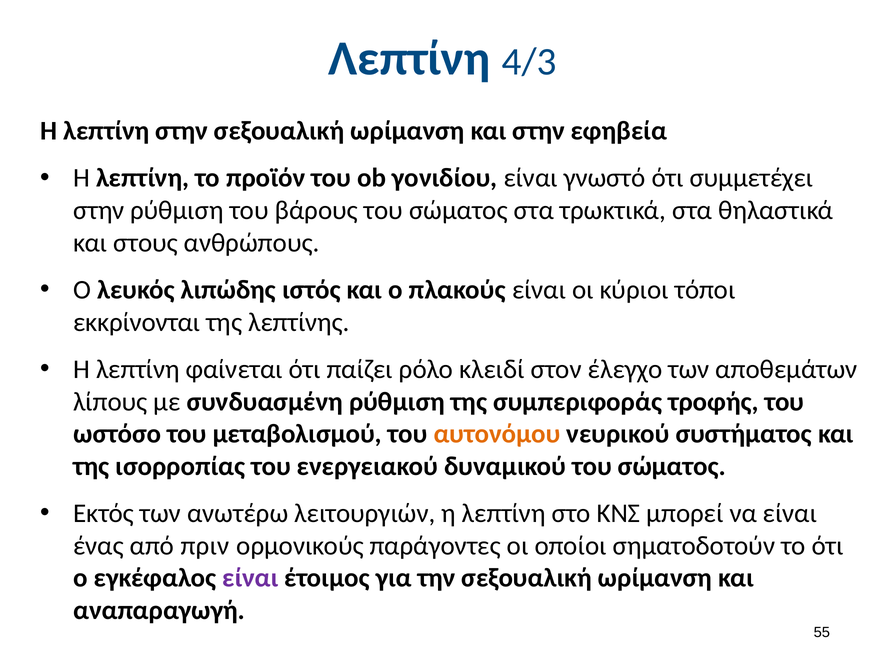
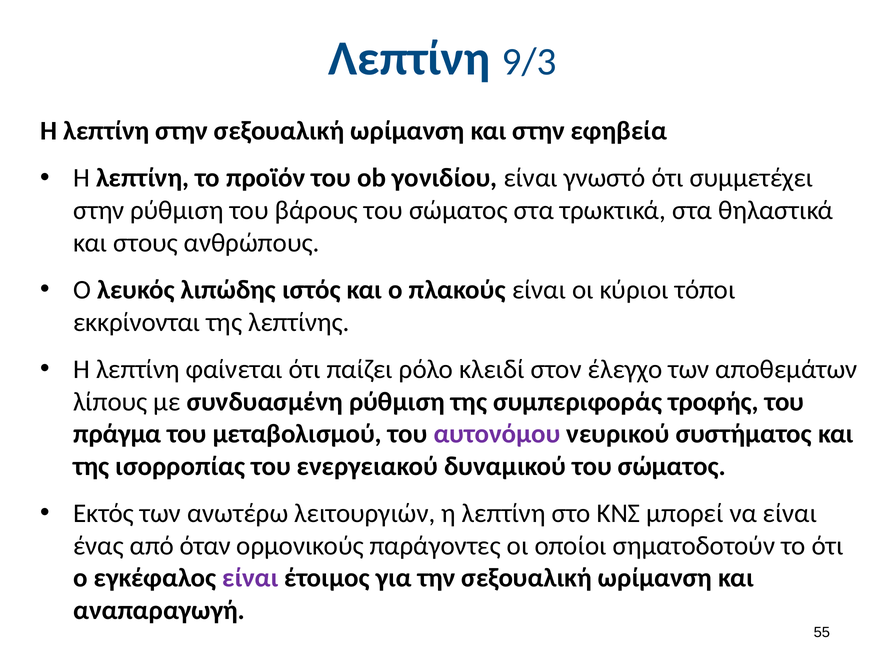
4/3: 4/3 -> 9/3
ωστόσο: ωστόσο -> πράγμα
αυτονόμου colour: orange -> purple
πριν: πριν -> όταν
